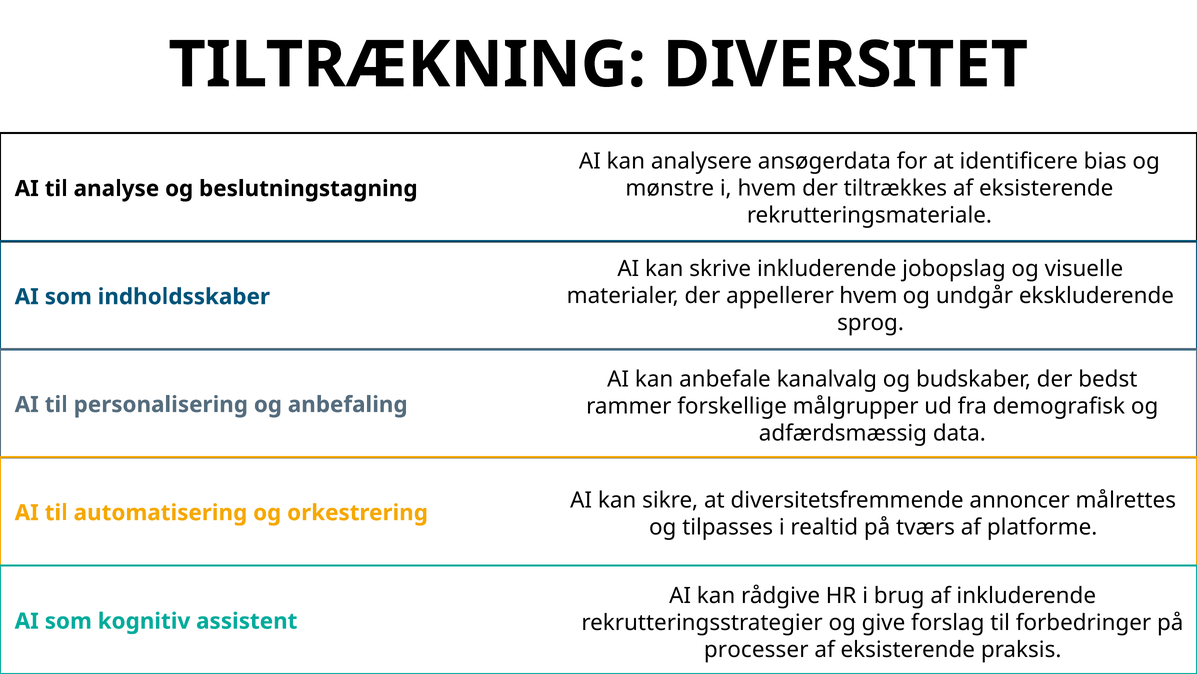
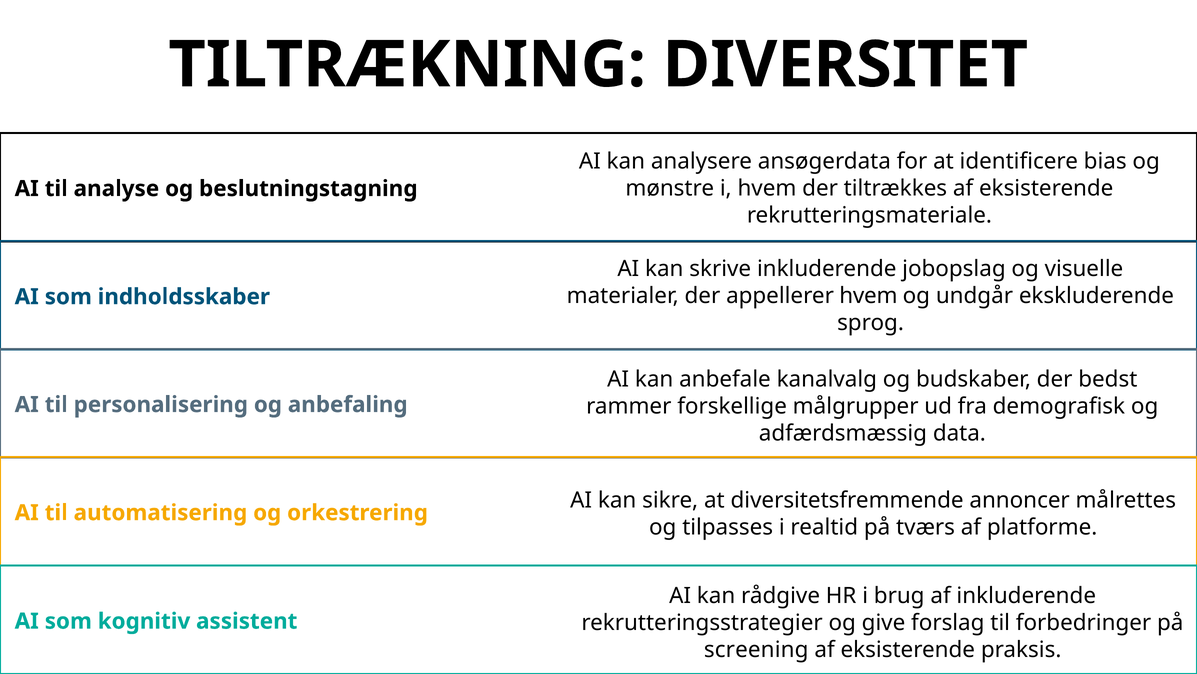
processer: processer -> screening
